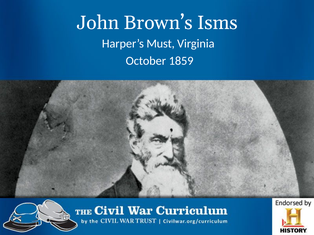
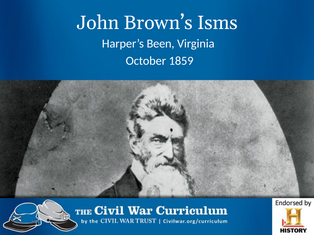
Must: Must -> Been
